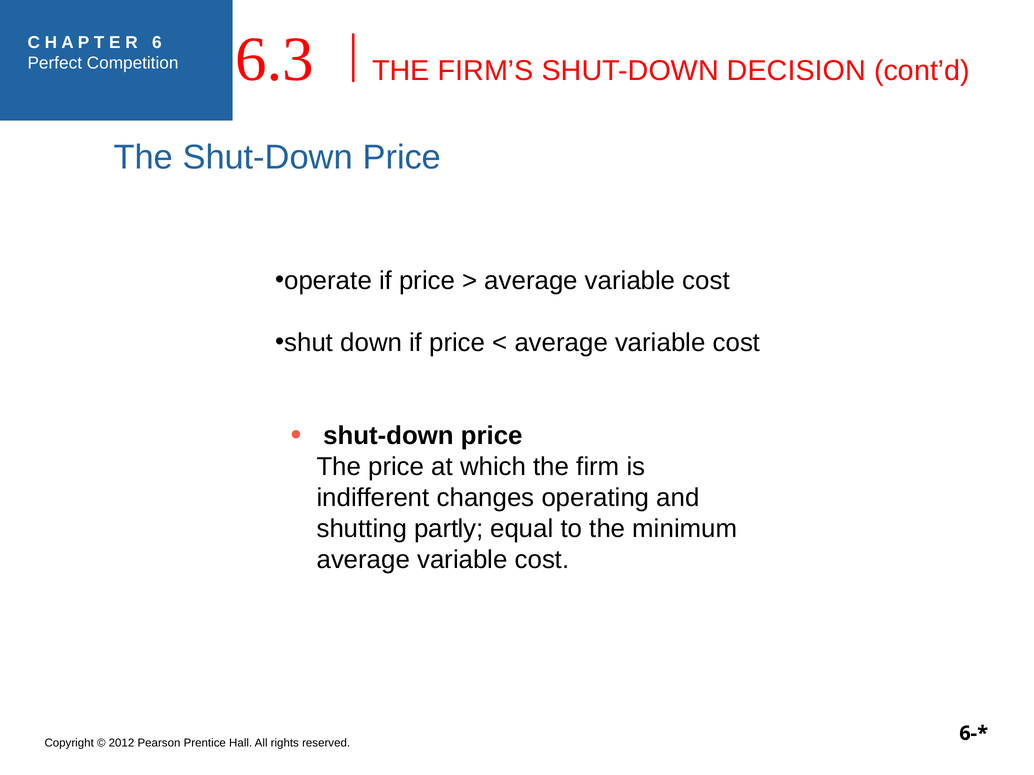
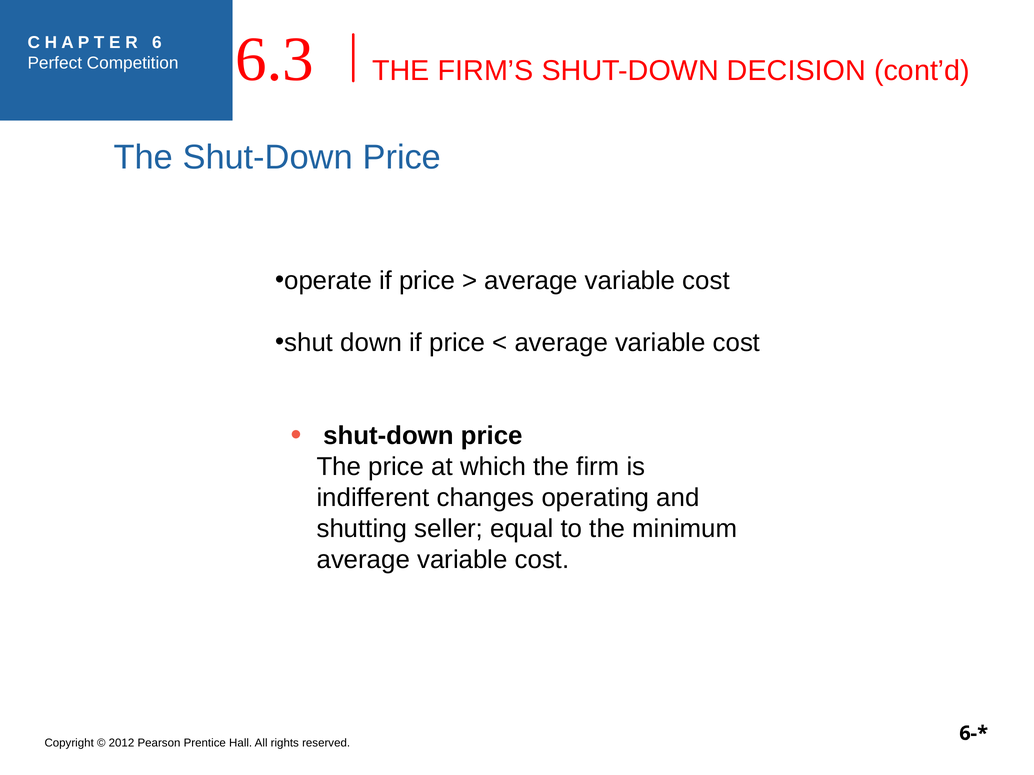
partly: partly -> seller
